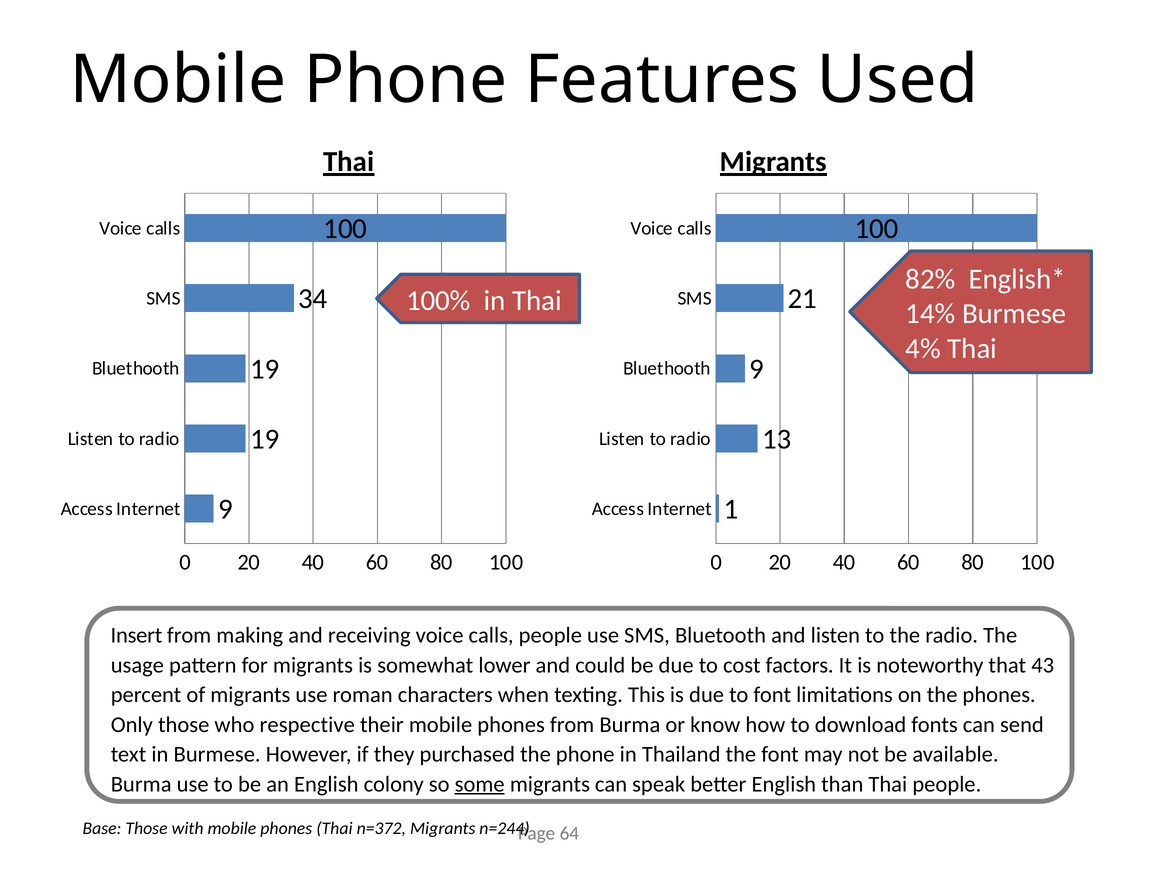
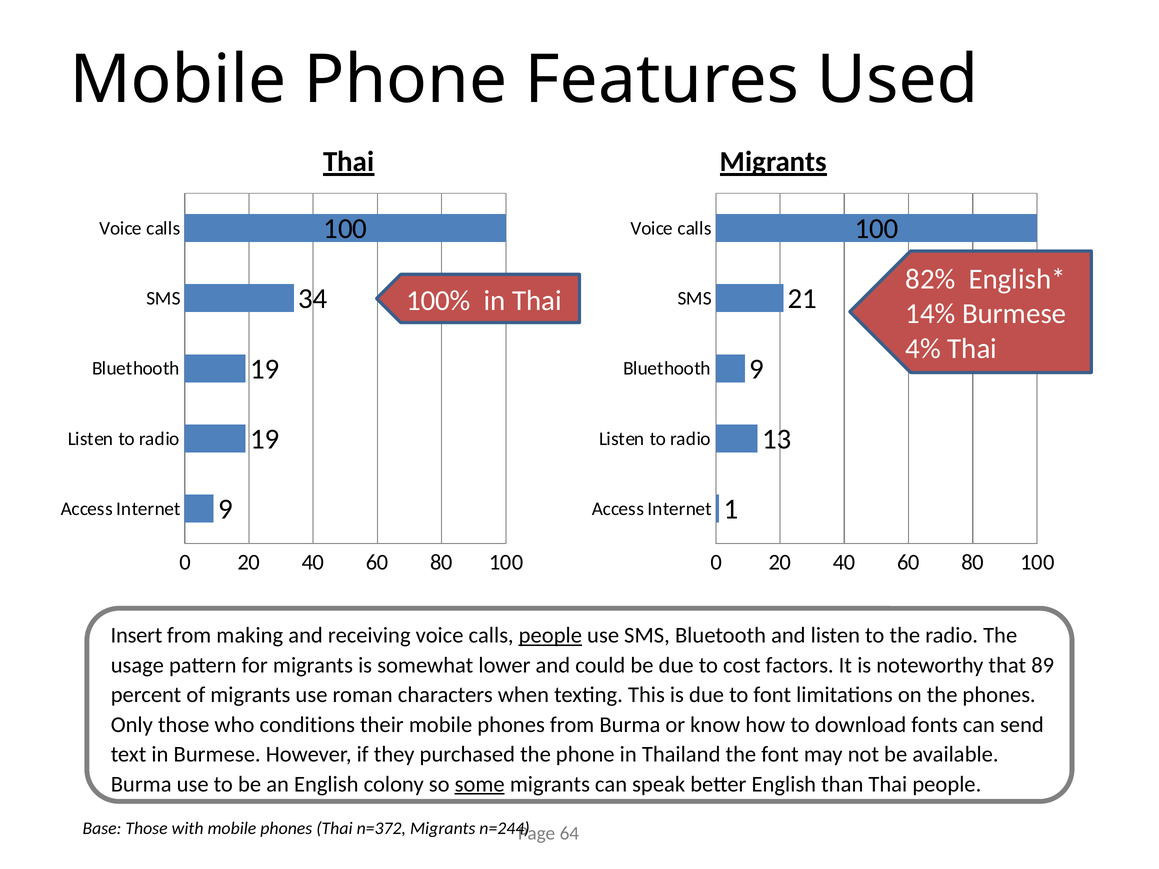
people at (550, 636) underline: none -> present
43: 43 -> 89
respective: respective -> conditions
